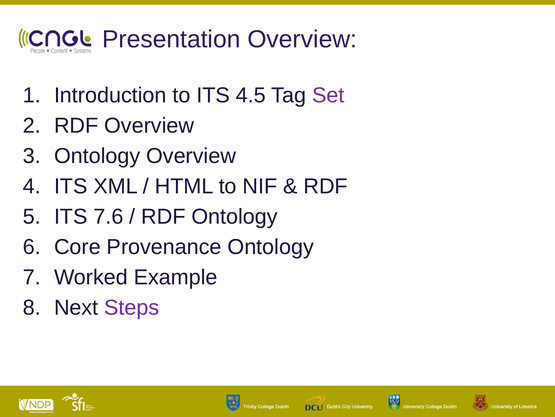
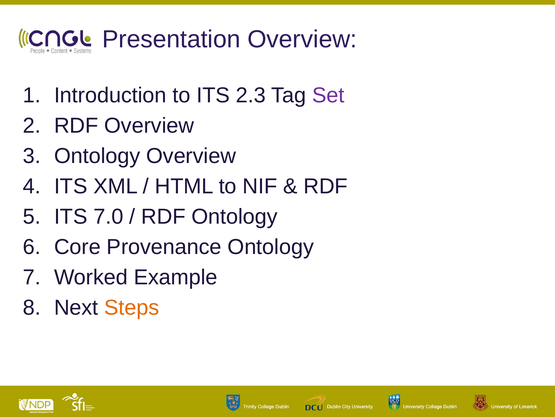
4.5: 4.5 -> 2.3
7.6: 7.6 -> 7.0
Steps colour: purple -> orange
